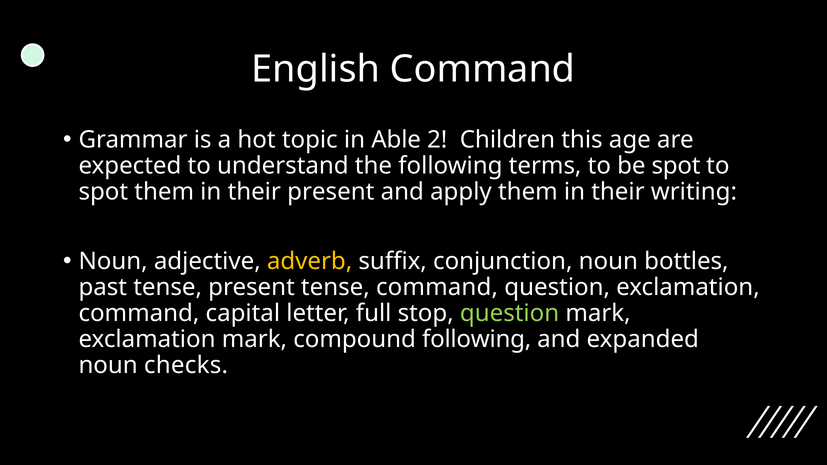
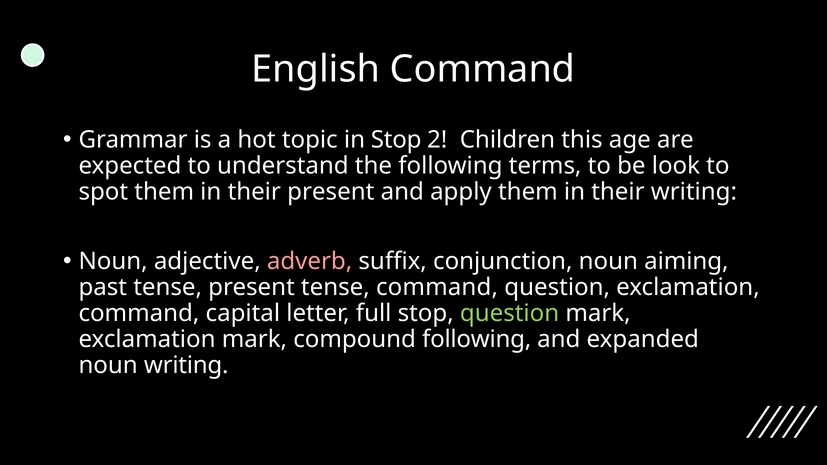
in Able: Able -> Stop
be spot: spot -> look
adverb colour: yellow -> pink
bottles: bottles -> aiming
noun checks: checks -> writing
